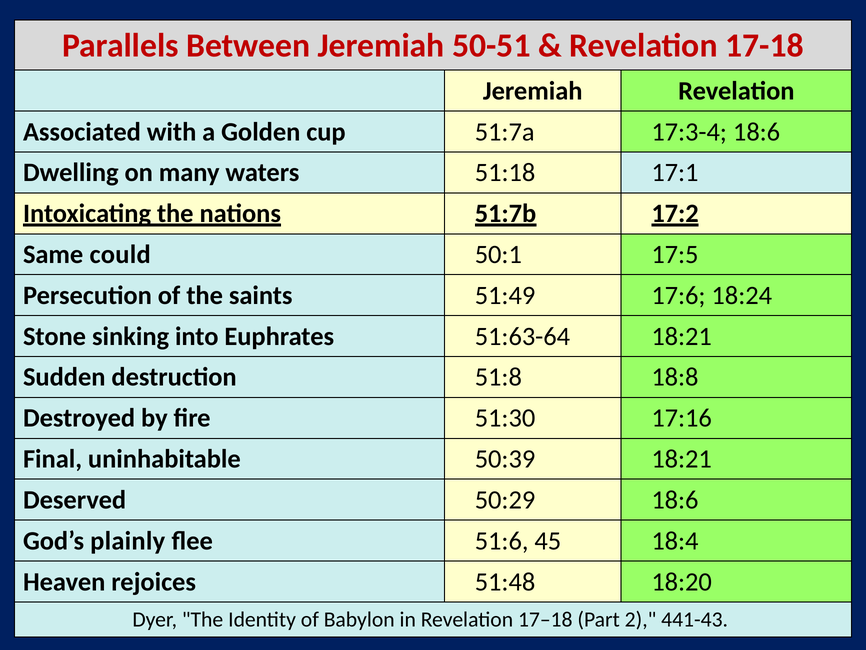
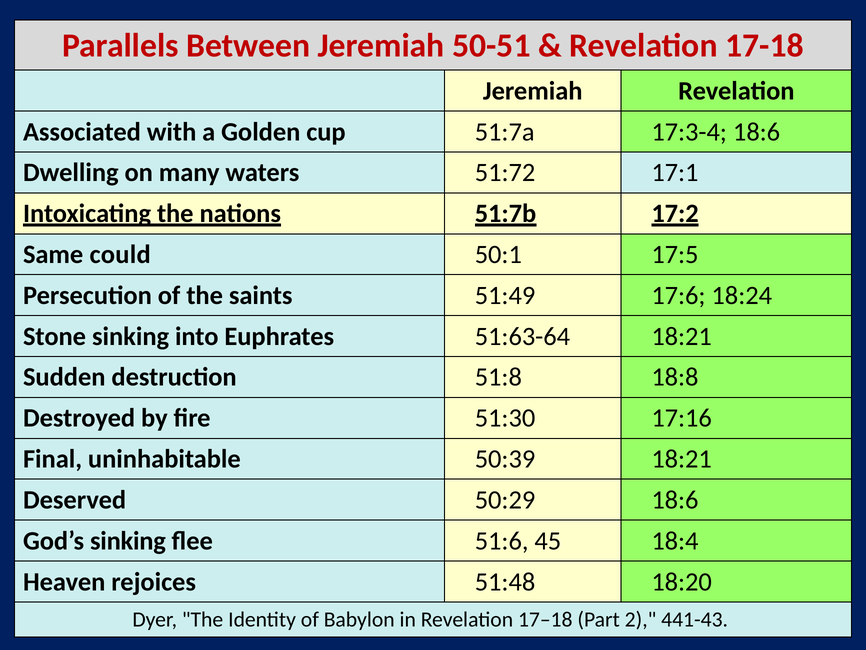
51:18: 51:18 -> 51:72
God’s plainly: plainly -> sinking
